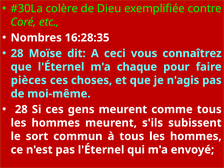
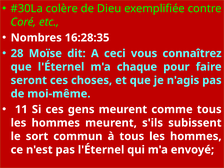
pièces: pièces -> seront
28 at (21, 109): 28 -> 11
